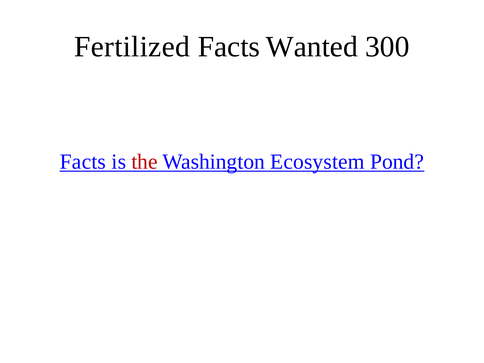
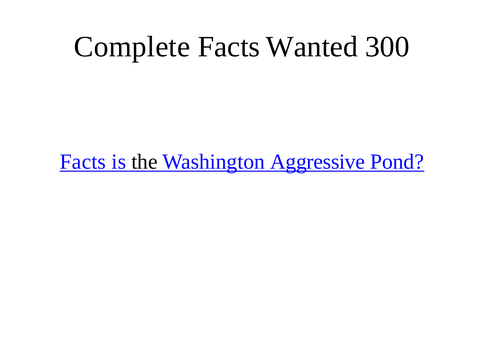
Fertilized: Fertilized -> Complete
the colour: red -> black
Ecosystem: Ecosystem -> Aggressive
